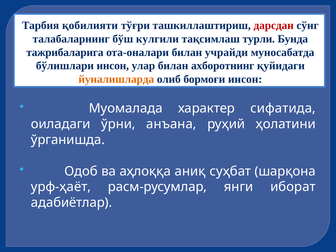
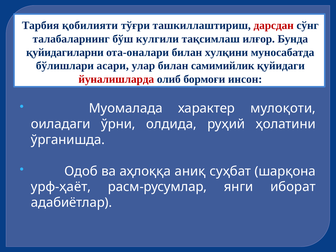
турли: турли -> илғор
тажрибаларига: тажрибаларига -> қуйидагиларни
учрайди: учрайди -> хулқини
бўлишлари инсон: инсон -> асари
ахборотнинг: ахборотнинг -> самимийлик
йуналишларда colour: orange -> red
сифатида: сифатида -> мулоқоти
анъана: анъана -> олдида
